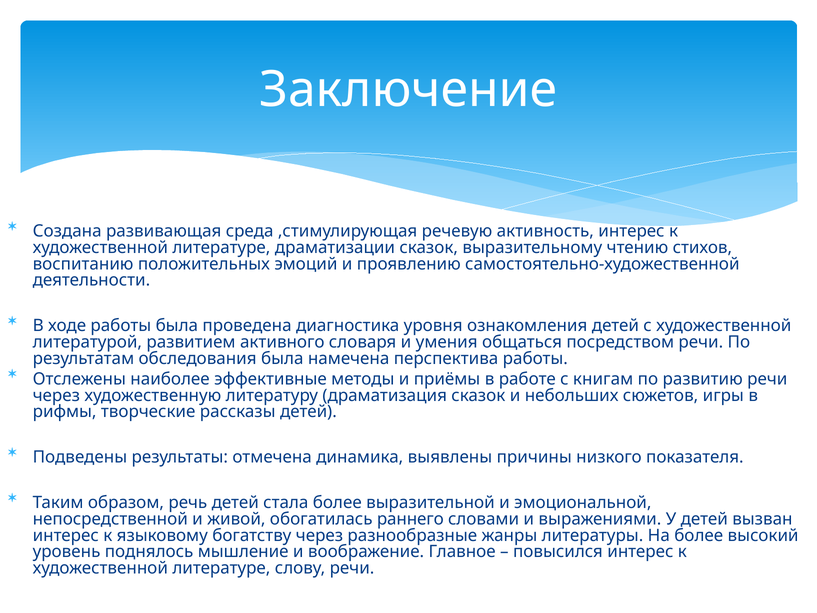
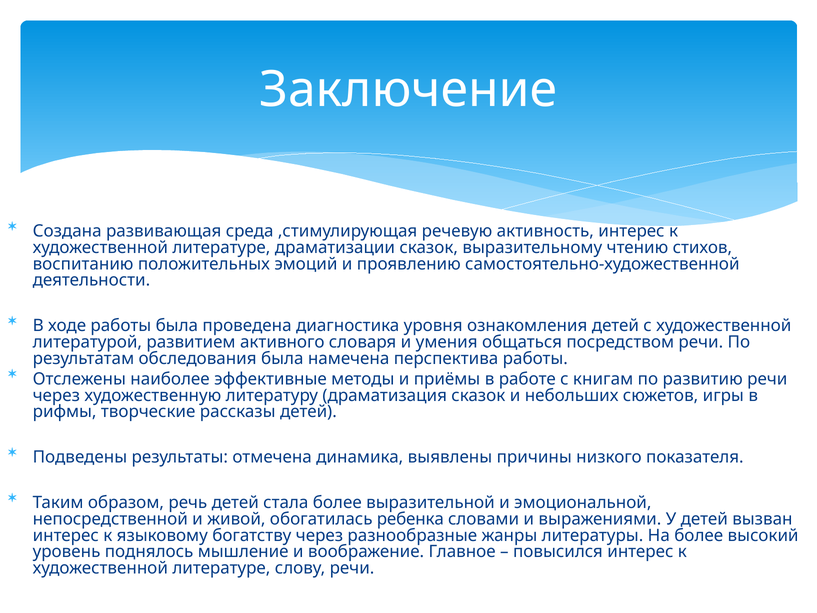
раннего: раннего -> ребенка
